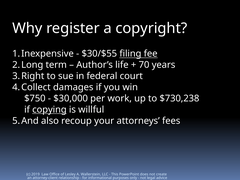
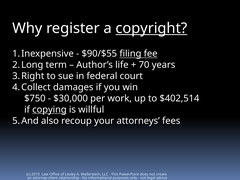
copyright underline: none -> present
$30/$55: $30/$55 -> $90/$55
$730,238: $730,238 -> $402,514
